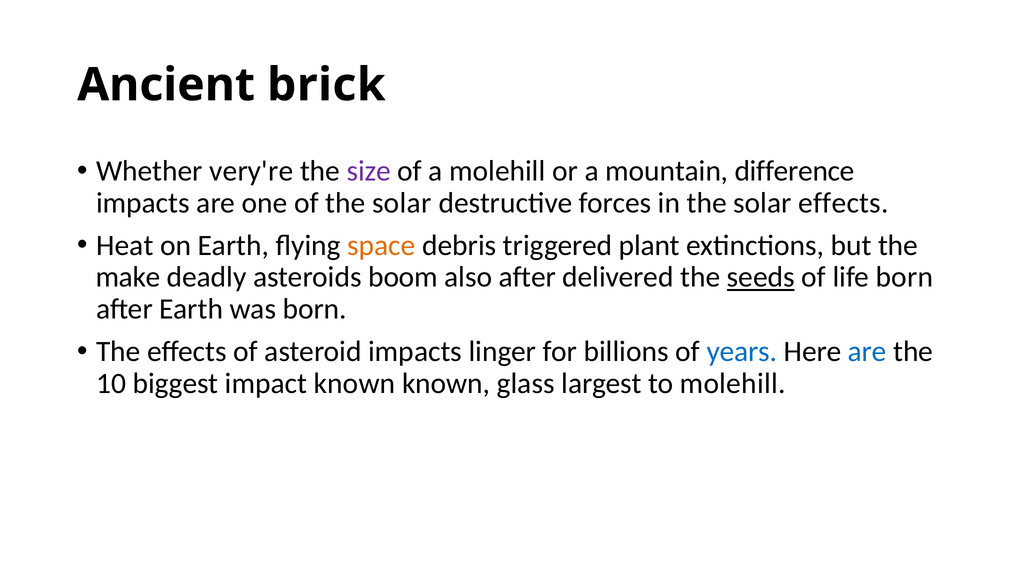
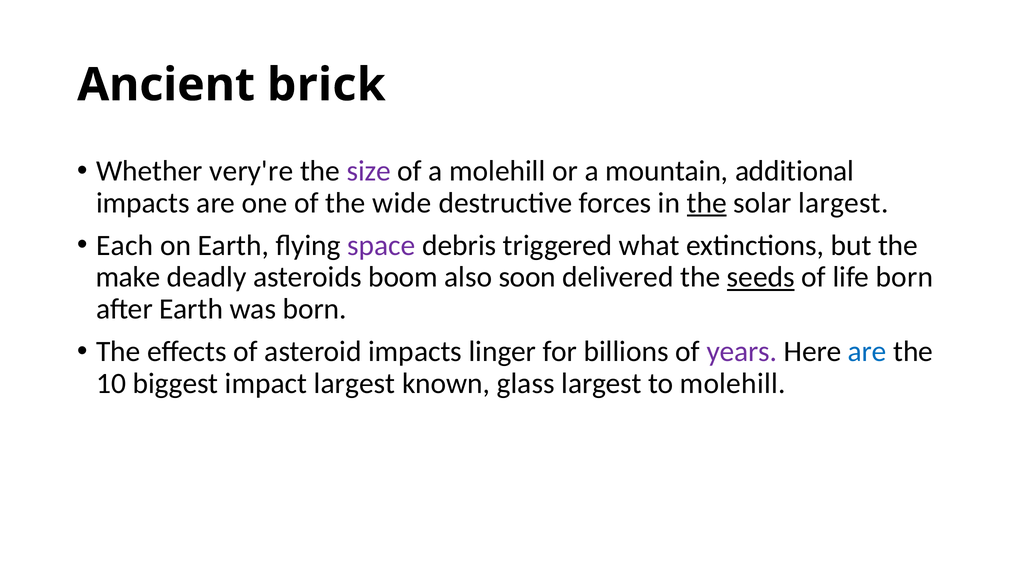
difference: difference -> additional
of the solar: solar -> wide
the at (707, 203) underline: none -> present
solar effects: effects -> largest
Heat: Heat -> Each
space colour: orange -> purple
plant: plant -> what
also after: after -> soon
years colour: blue -> purple
impact known: known -> largest
